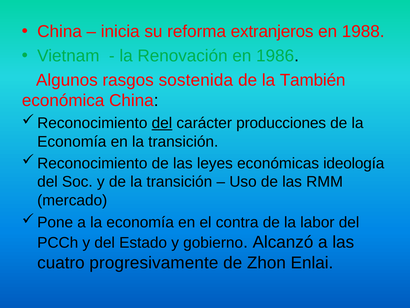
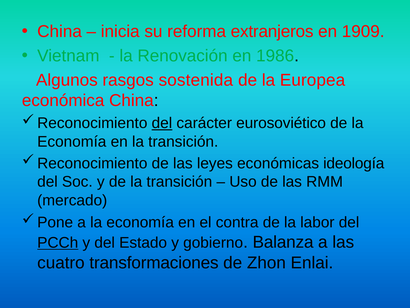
1988: 1988 -> 1909
También: También -> Europea
producciones: producciones -> eurosoviético
PCCh underline: none -> present
Alcanzó: Alcanzó -> Balanza
progresivamente: progresivamente -> transformaciones
